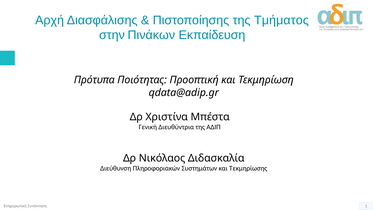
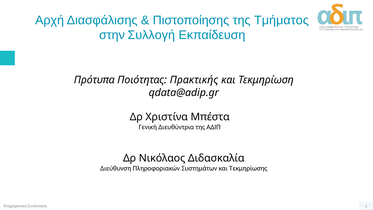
Πινάκων: Πινάκων -> Συλλογή
Προοπτική: Προοπτική -> Πρακτικής
